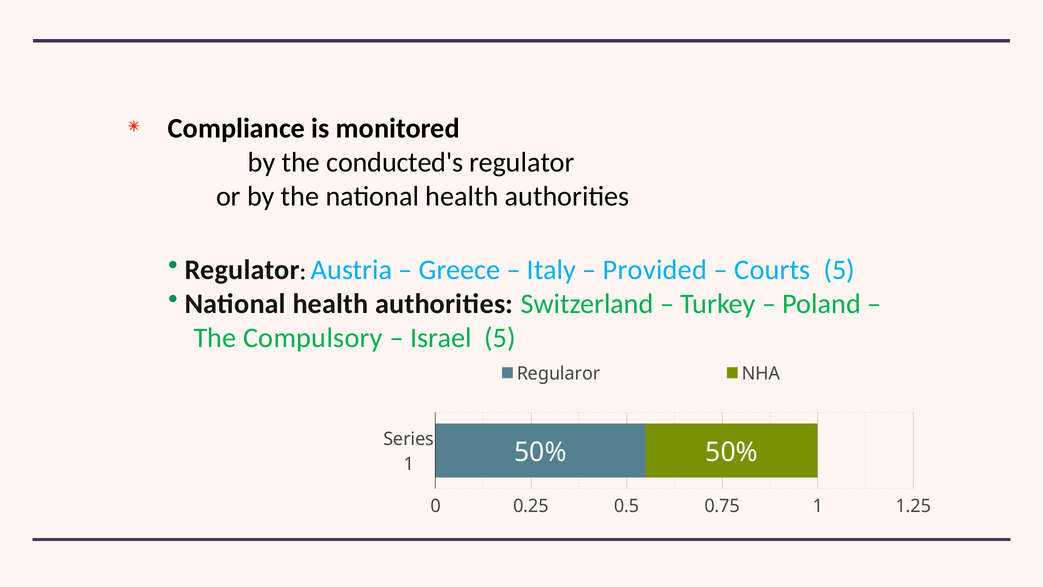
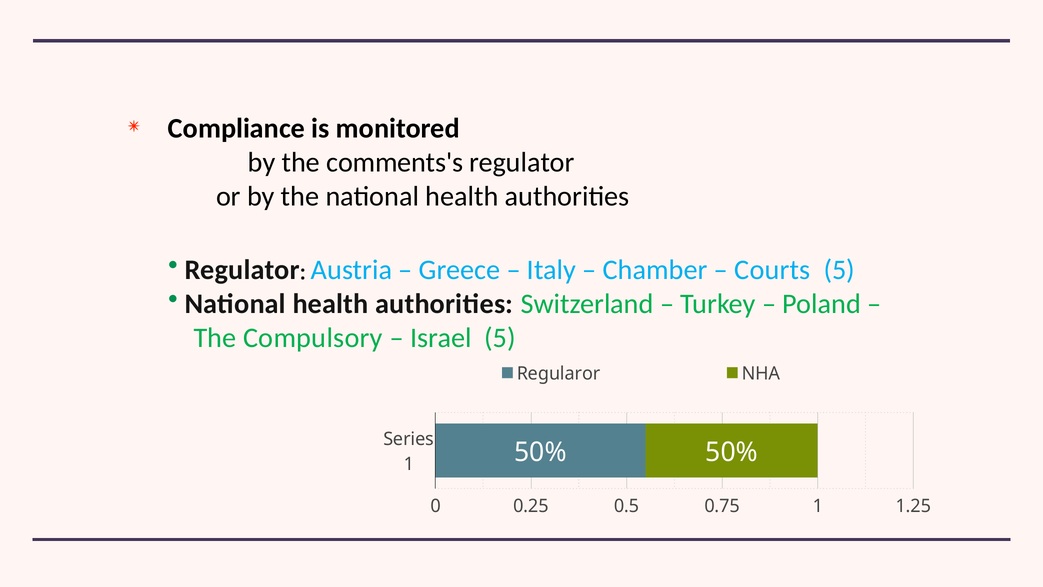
conducted's: conducted's -> comments's
Provided: Provided -> Chamber
